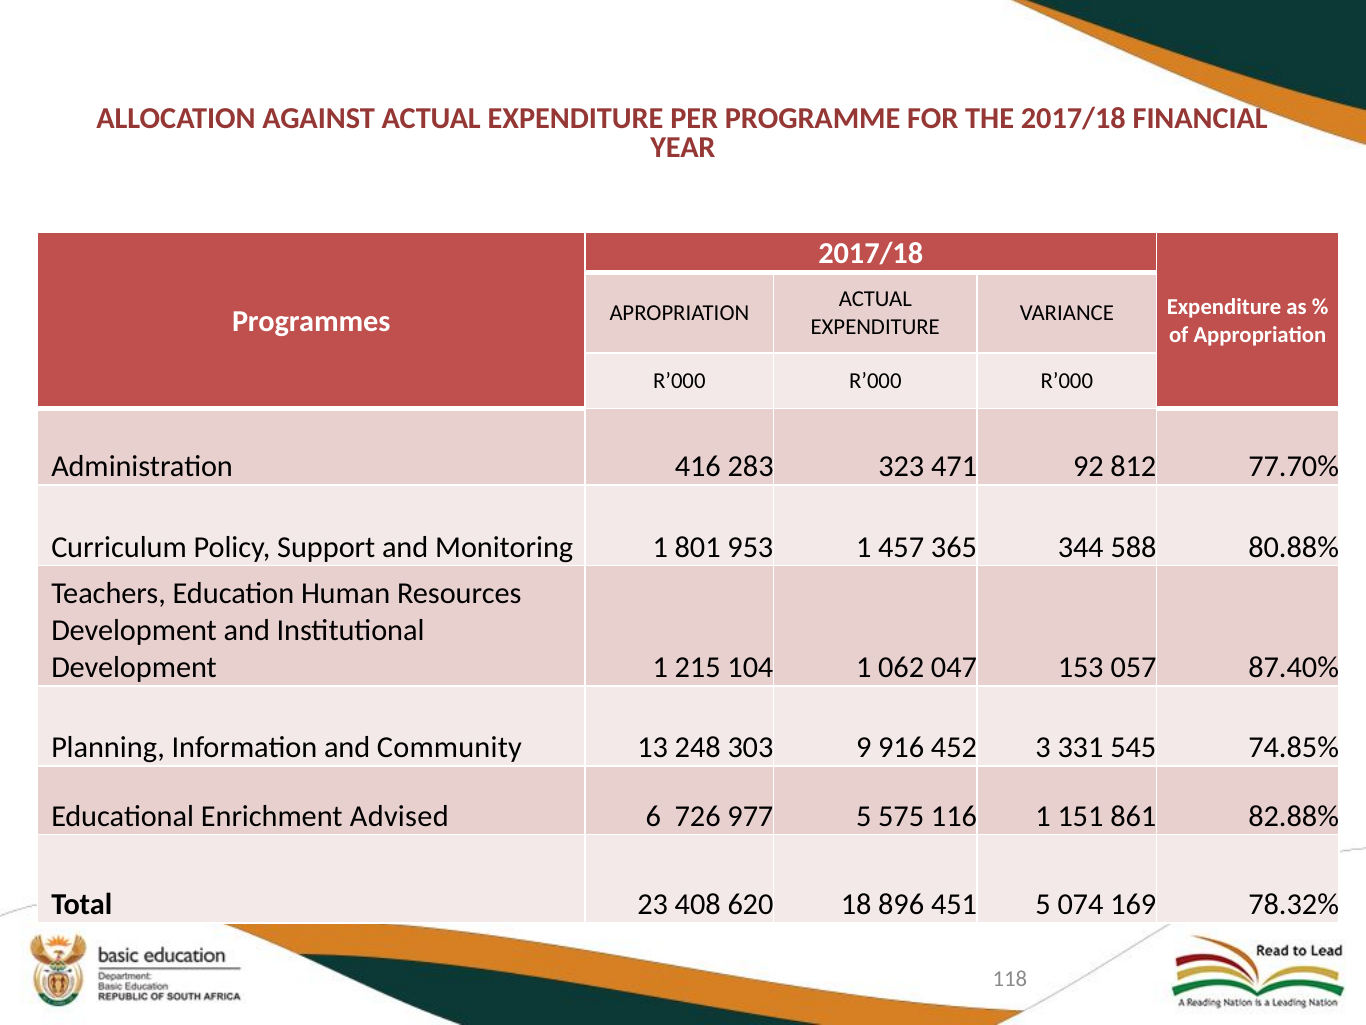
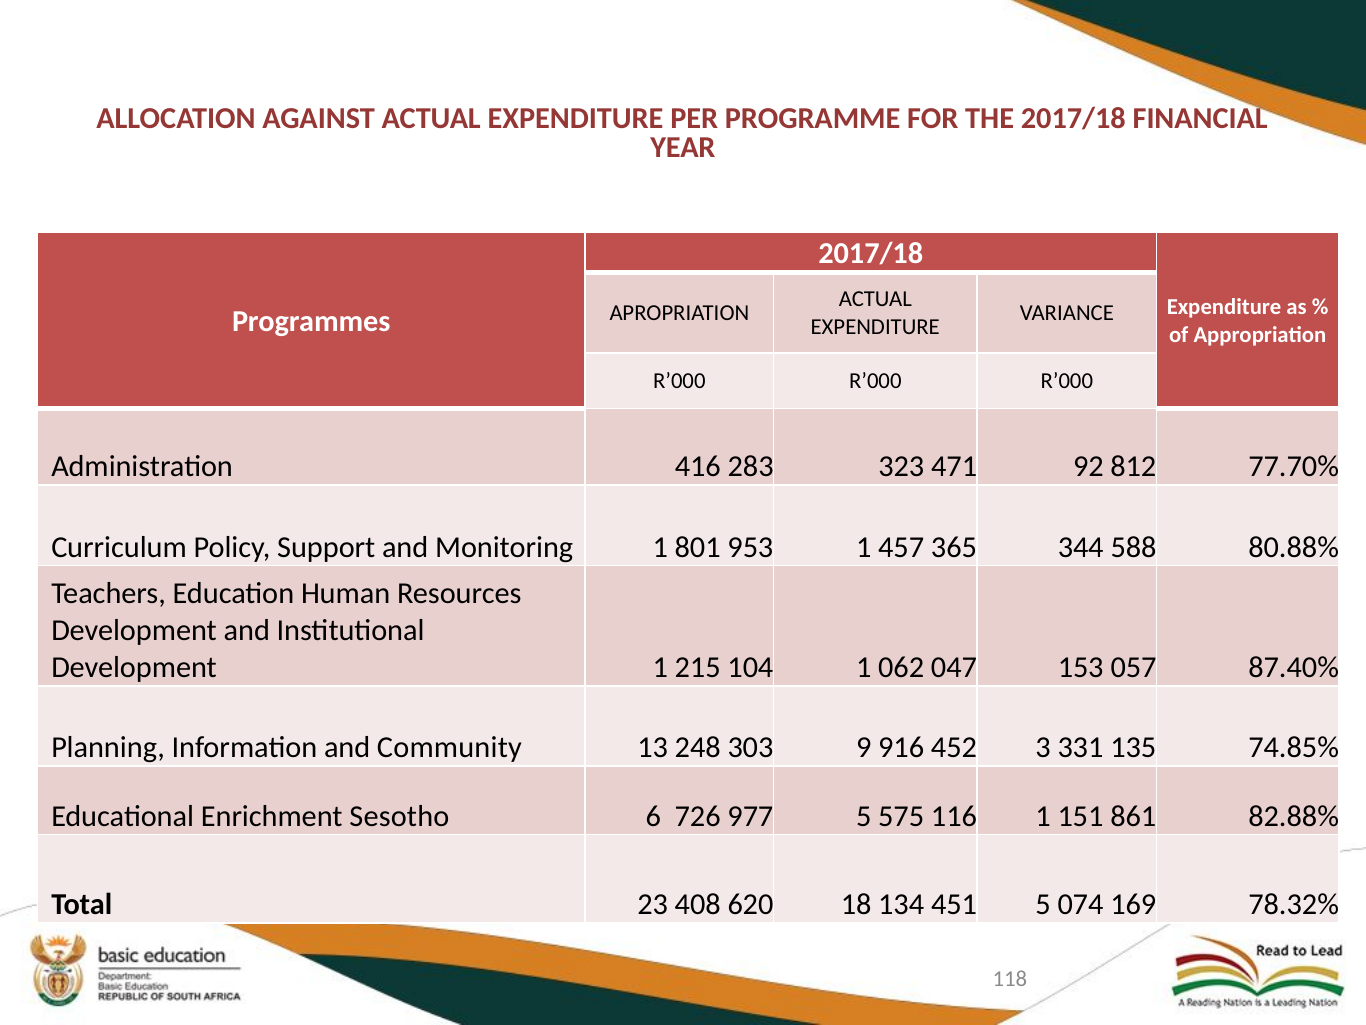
545: 545 -> 135
Advised: Advised -> Sesotho
896: 896 -> 134
